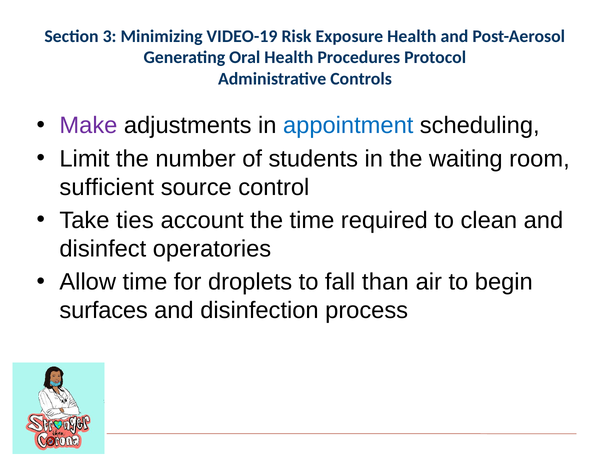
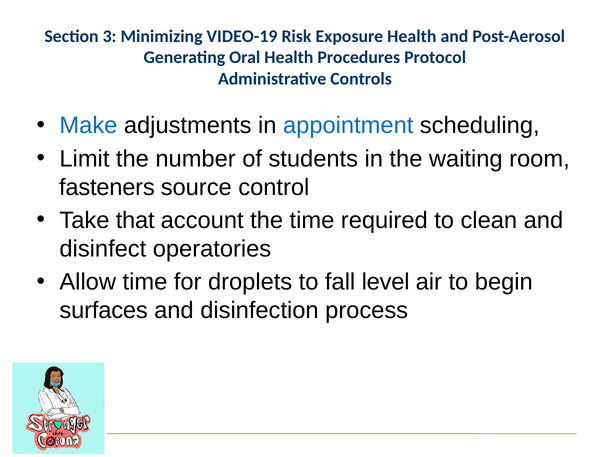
Make colour: purple -> blue
sufficient: sufficient -> fasteners
ties: ties -> that
than: than -> level
